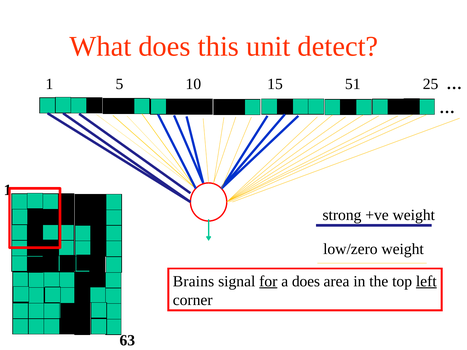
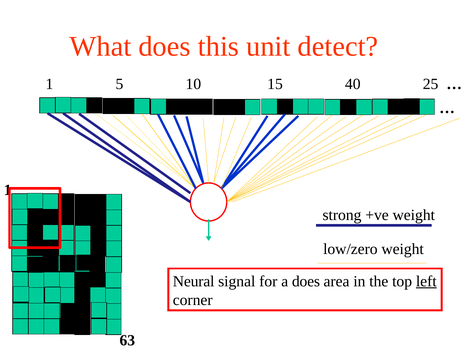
51: 51 -> 40
Brains: Brains -> Neural
for underline: present -> none
